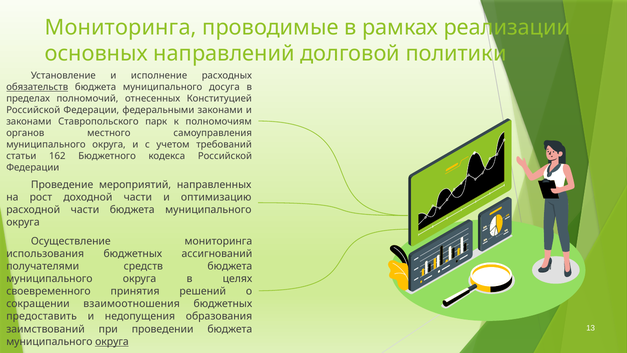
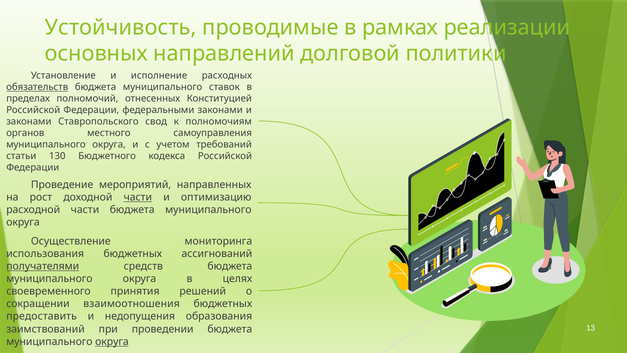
Мониторинга at (121, 27): Мониторинга -> Устойчивость
досуга: досуга -> ставок
парк: парк -> свод
162: 162 -> 130
части at (138, 197) underline: none -> present
получателями underline: none -> present
